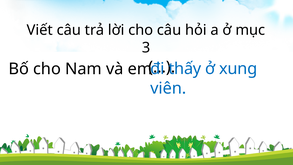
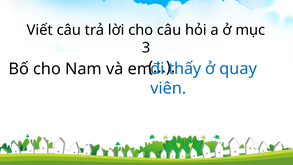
xung: xung -> quay
